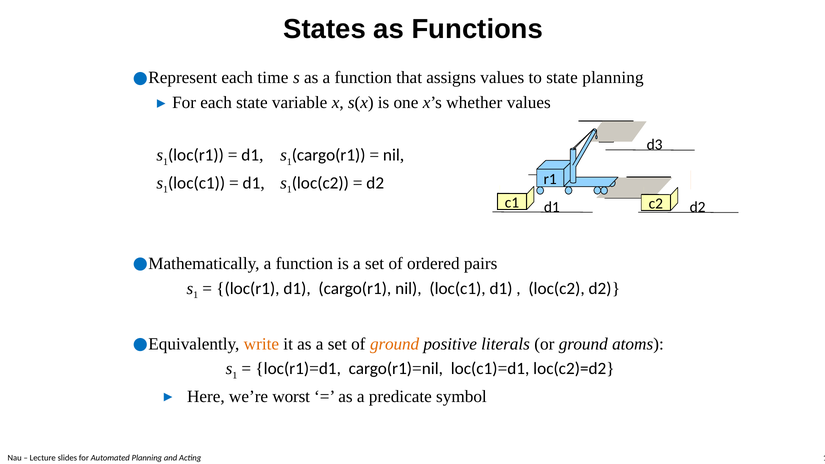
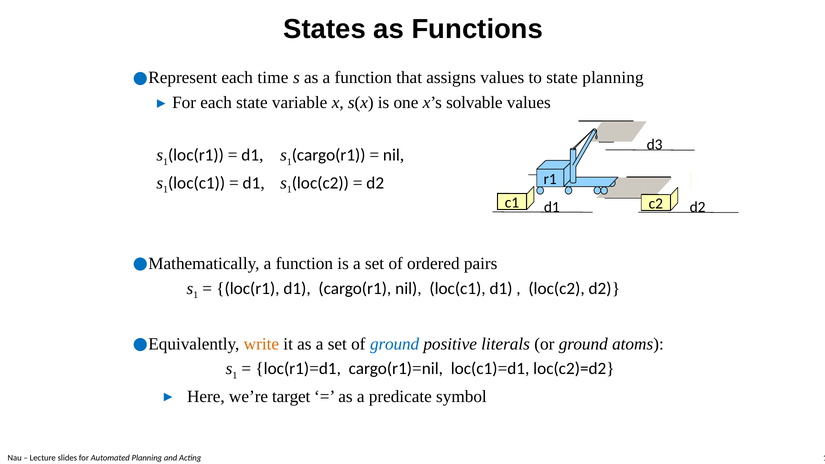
whether: whether -> solvable
ground at (395, 344) colour: orange -> blue
worst: worst -> target
